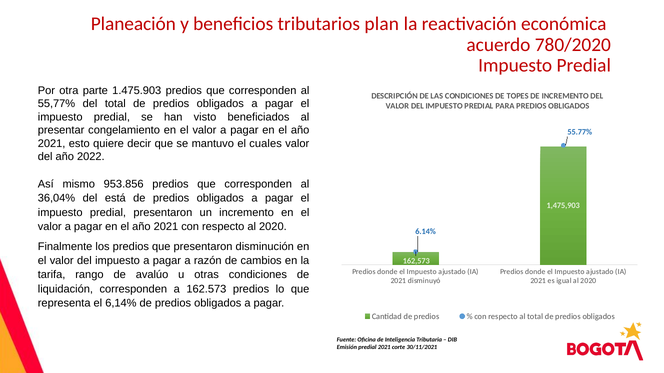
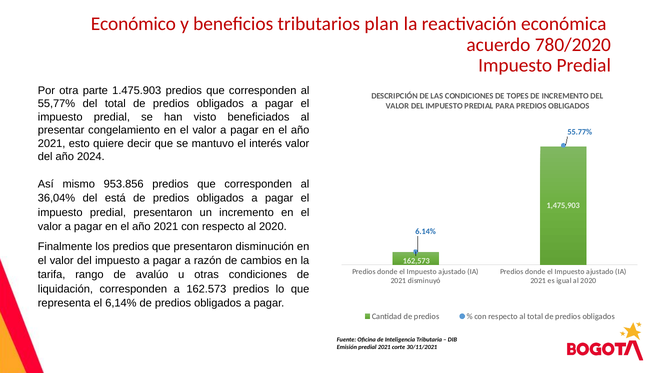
Planeación: Planeación -> Económico
cuales: cuales -> interés
2022: 2022 -> 2024
